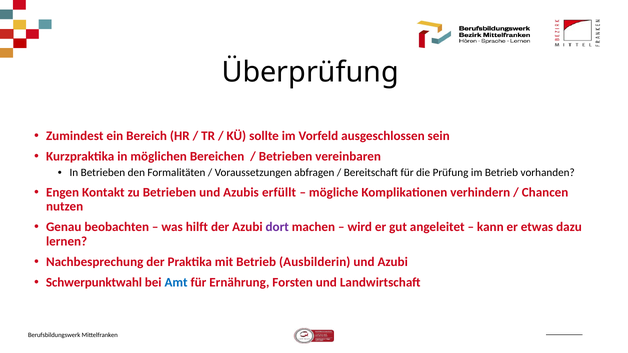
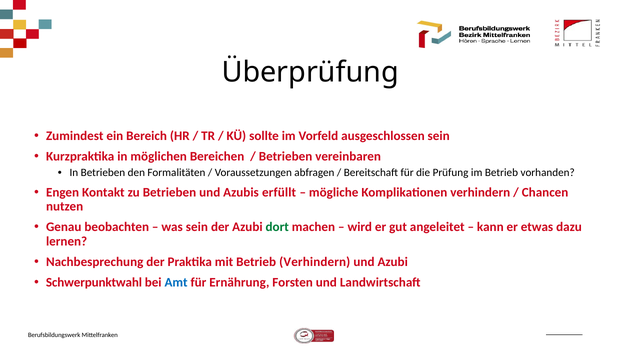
was hilft: hilft -> sein
dort colour: purple -> green
Betrieb Ausbilderin: Ausbilderin -> Verhindern
